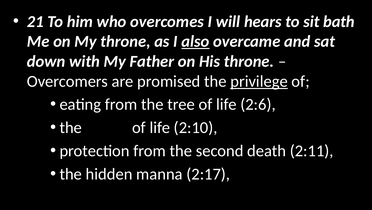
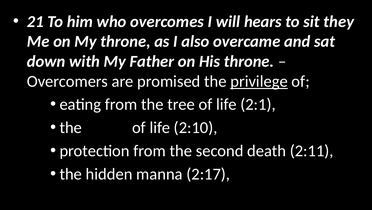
bath: bath -> they
also underline: present -> none
2:6: 2:6 -> 2:1
